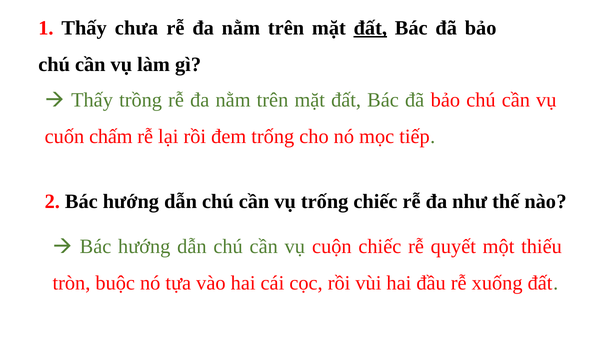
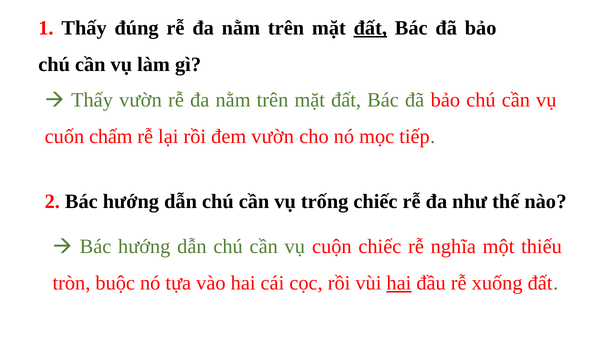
chưa: chưa -> đúng
Thấy trồng: trồng -> vườn
đem trống: trống -> vườn
quyết: quyết -> nghĩa
hai at (399, 283) underline: none -> present
